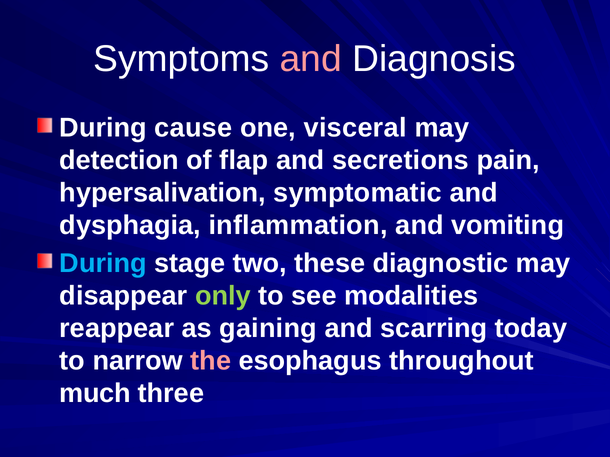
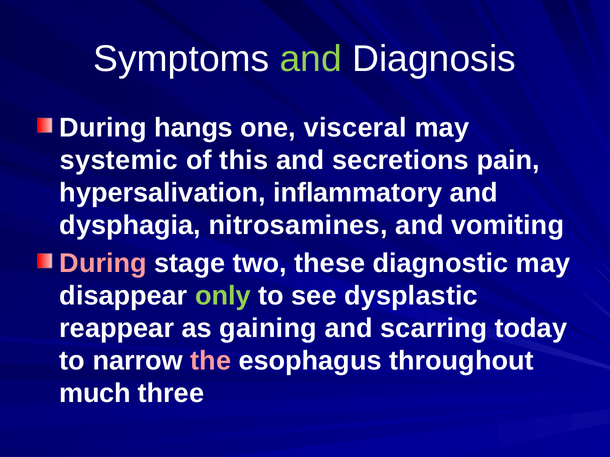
and at (311, 59) colour: pink -> light green
cause: cause -> hangs
detection: detection -> systemic
flap: flap -> this
symptomatic: symptomatic -> inflammatory
inflammation: inflammation -> nitrosamines
During at (103, 264) colour: light blue -> pink
modalities: modalities -> dysplastic
